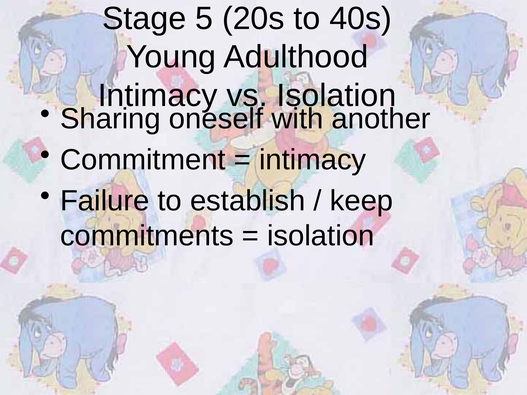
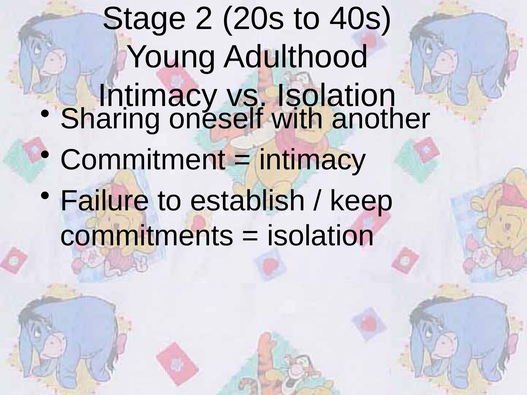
5: 5 -> 2
